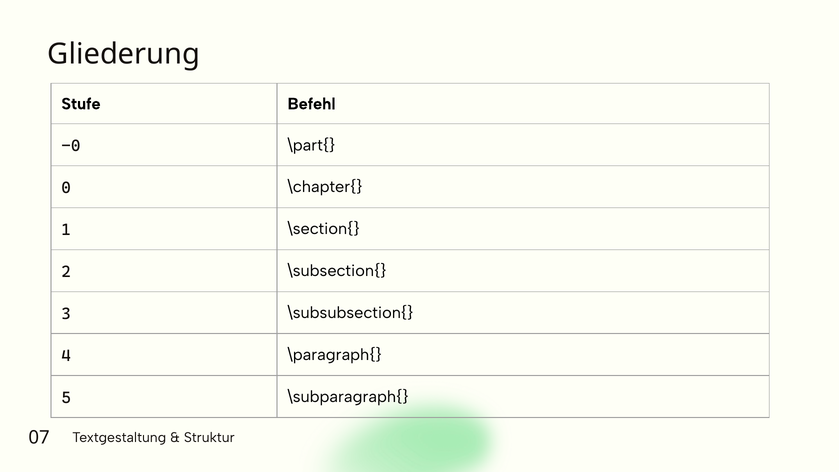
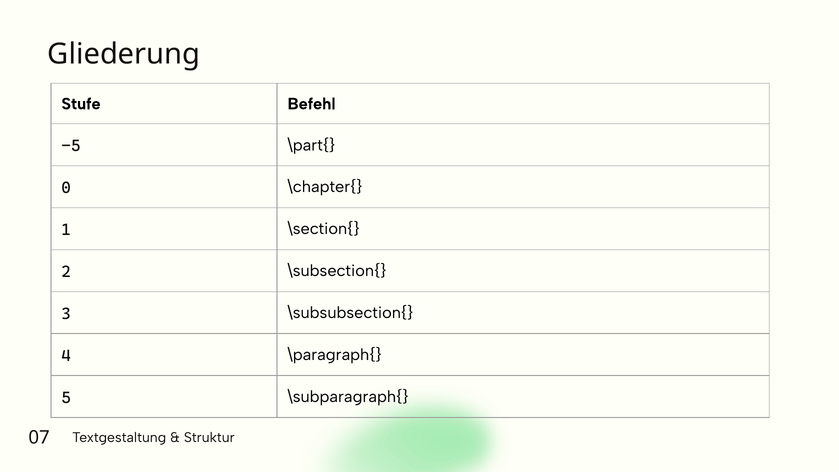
-0: -0 -> -5
